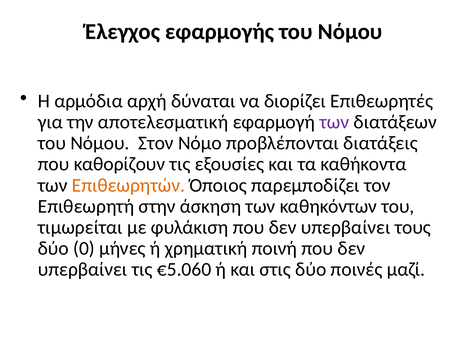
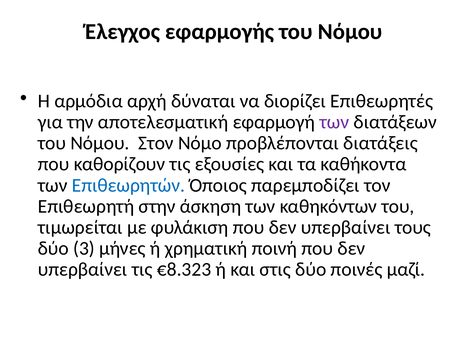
Επιθεωρητών colour: orange -> blue
0: 0 -> 3
€5.060: €5.060 -> €8.323
